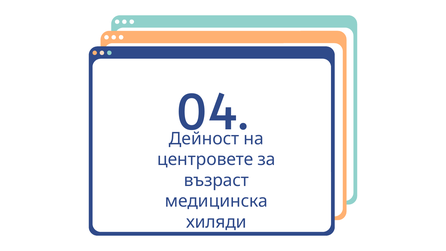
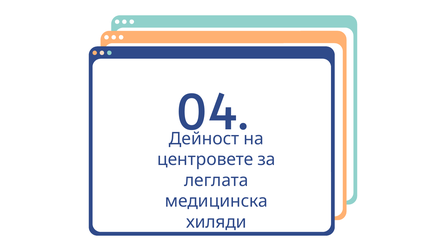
възраст: възраст -> леглата
